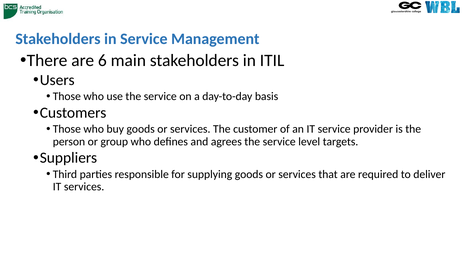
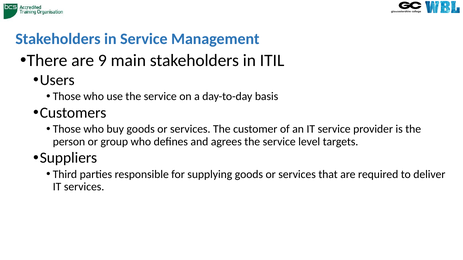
6: 6 -> 9
